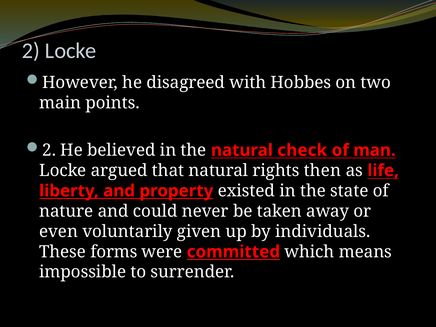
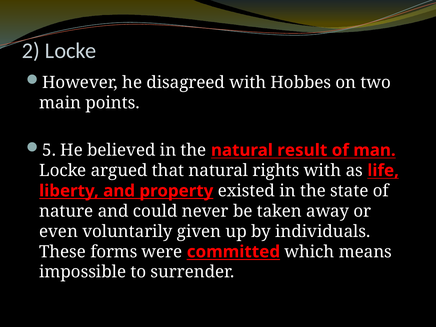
2 at (49, 150): 2 -> 5
check: check -> result
rights then: then -> with
